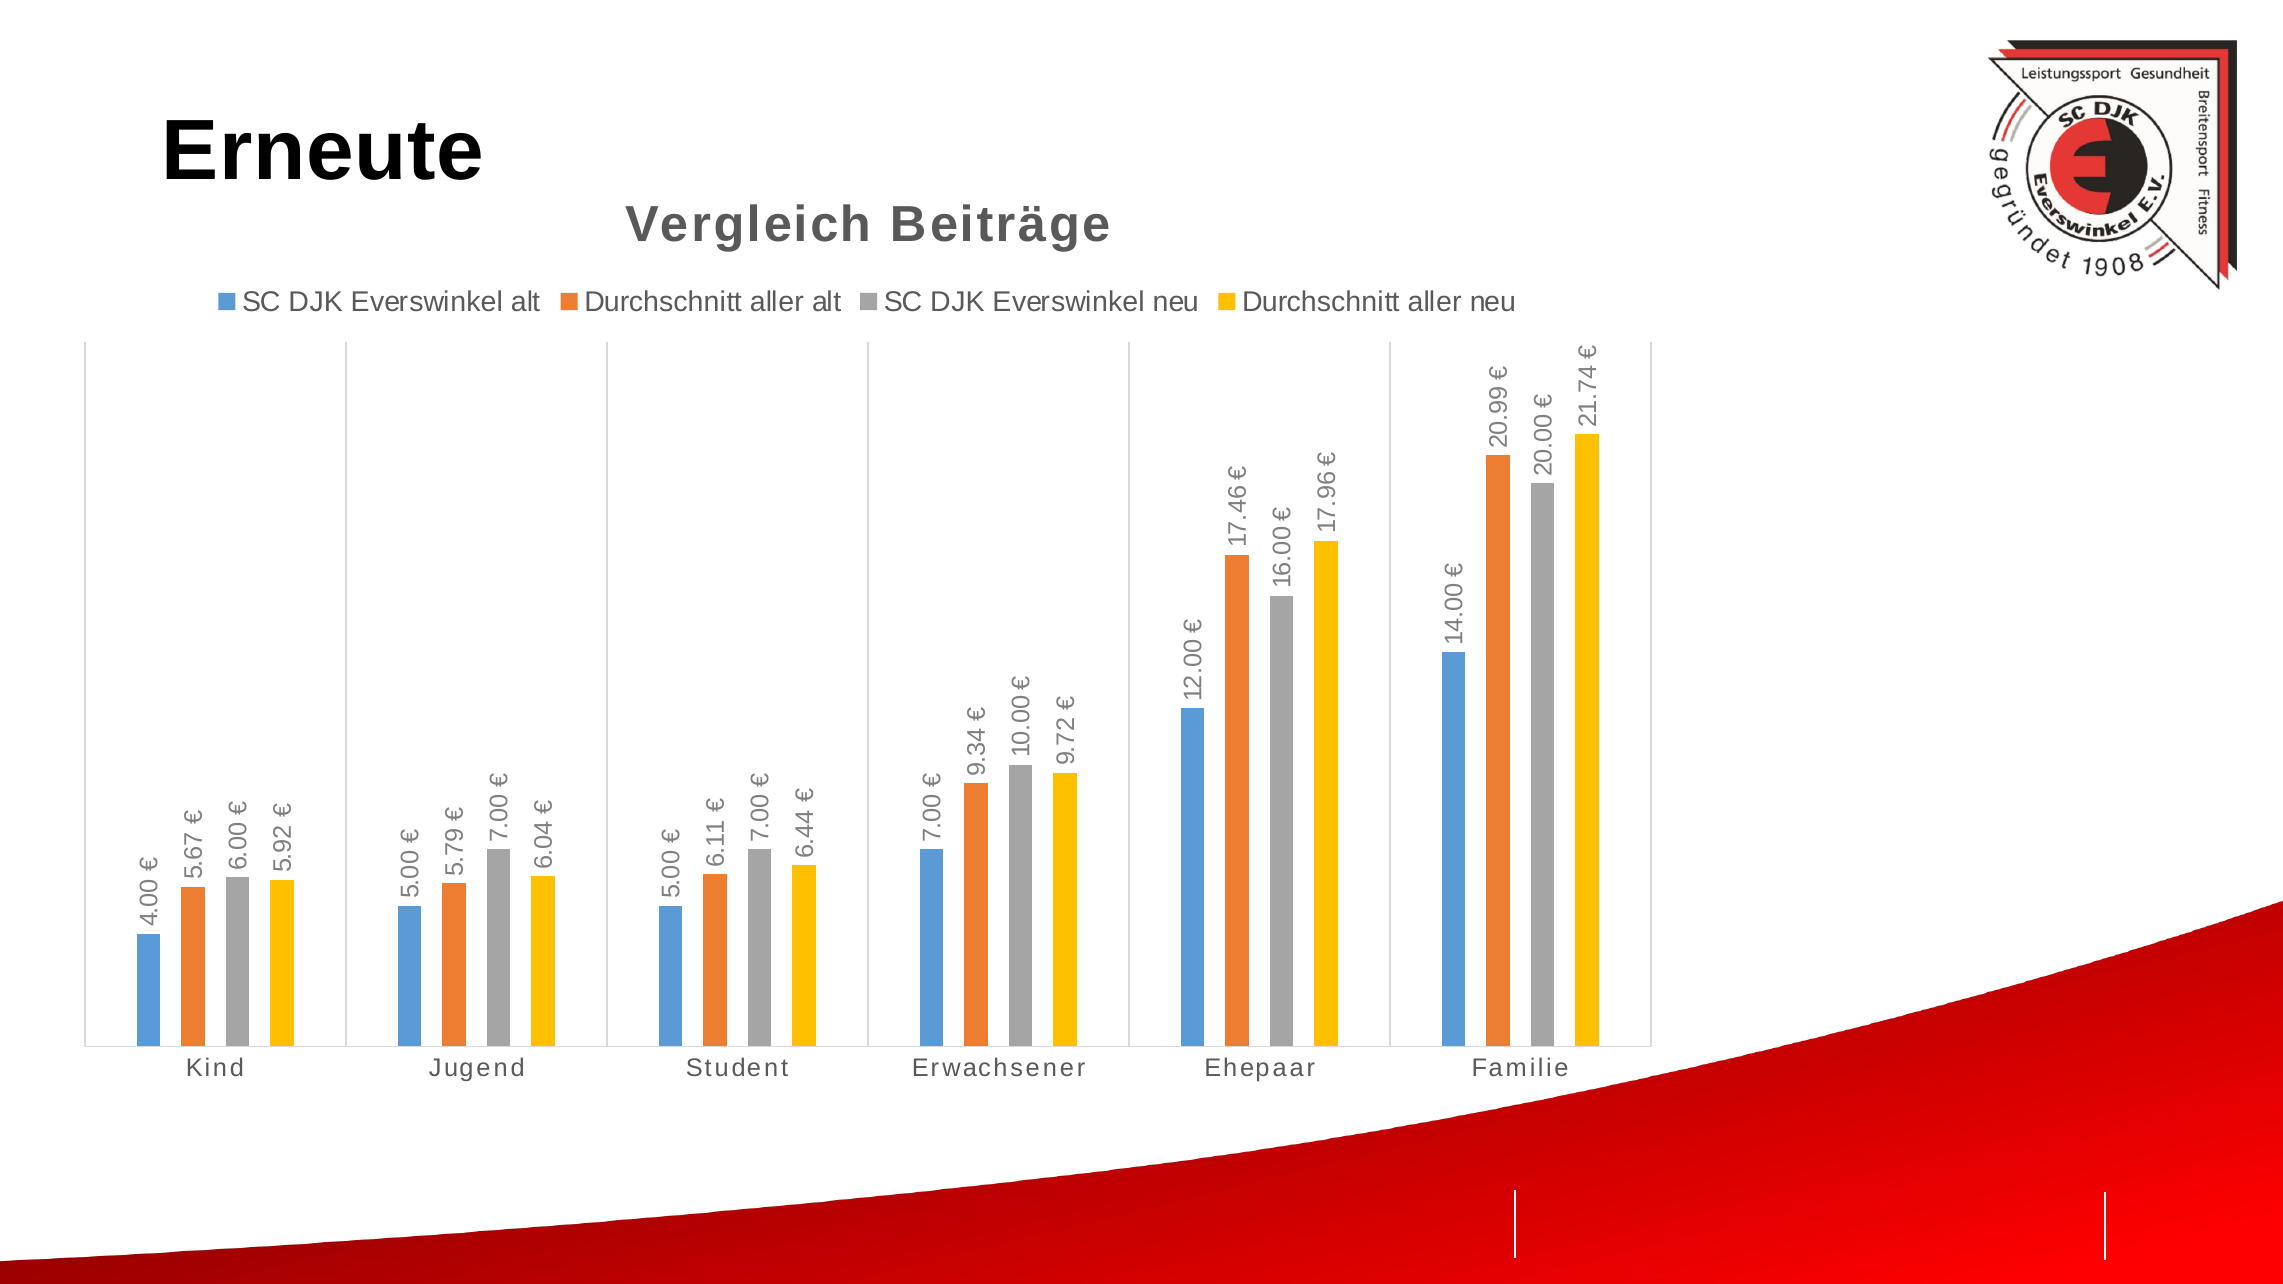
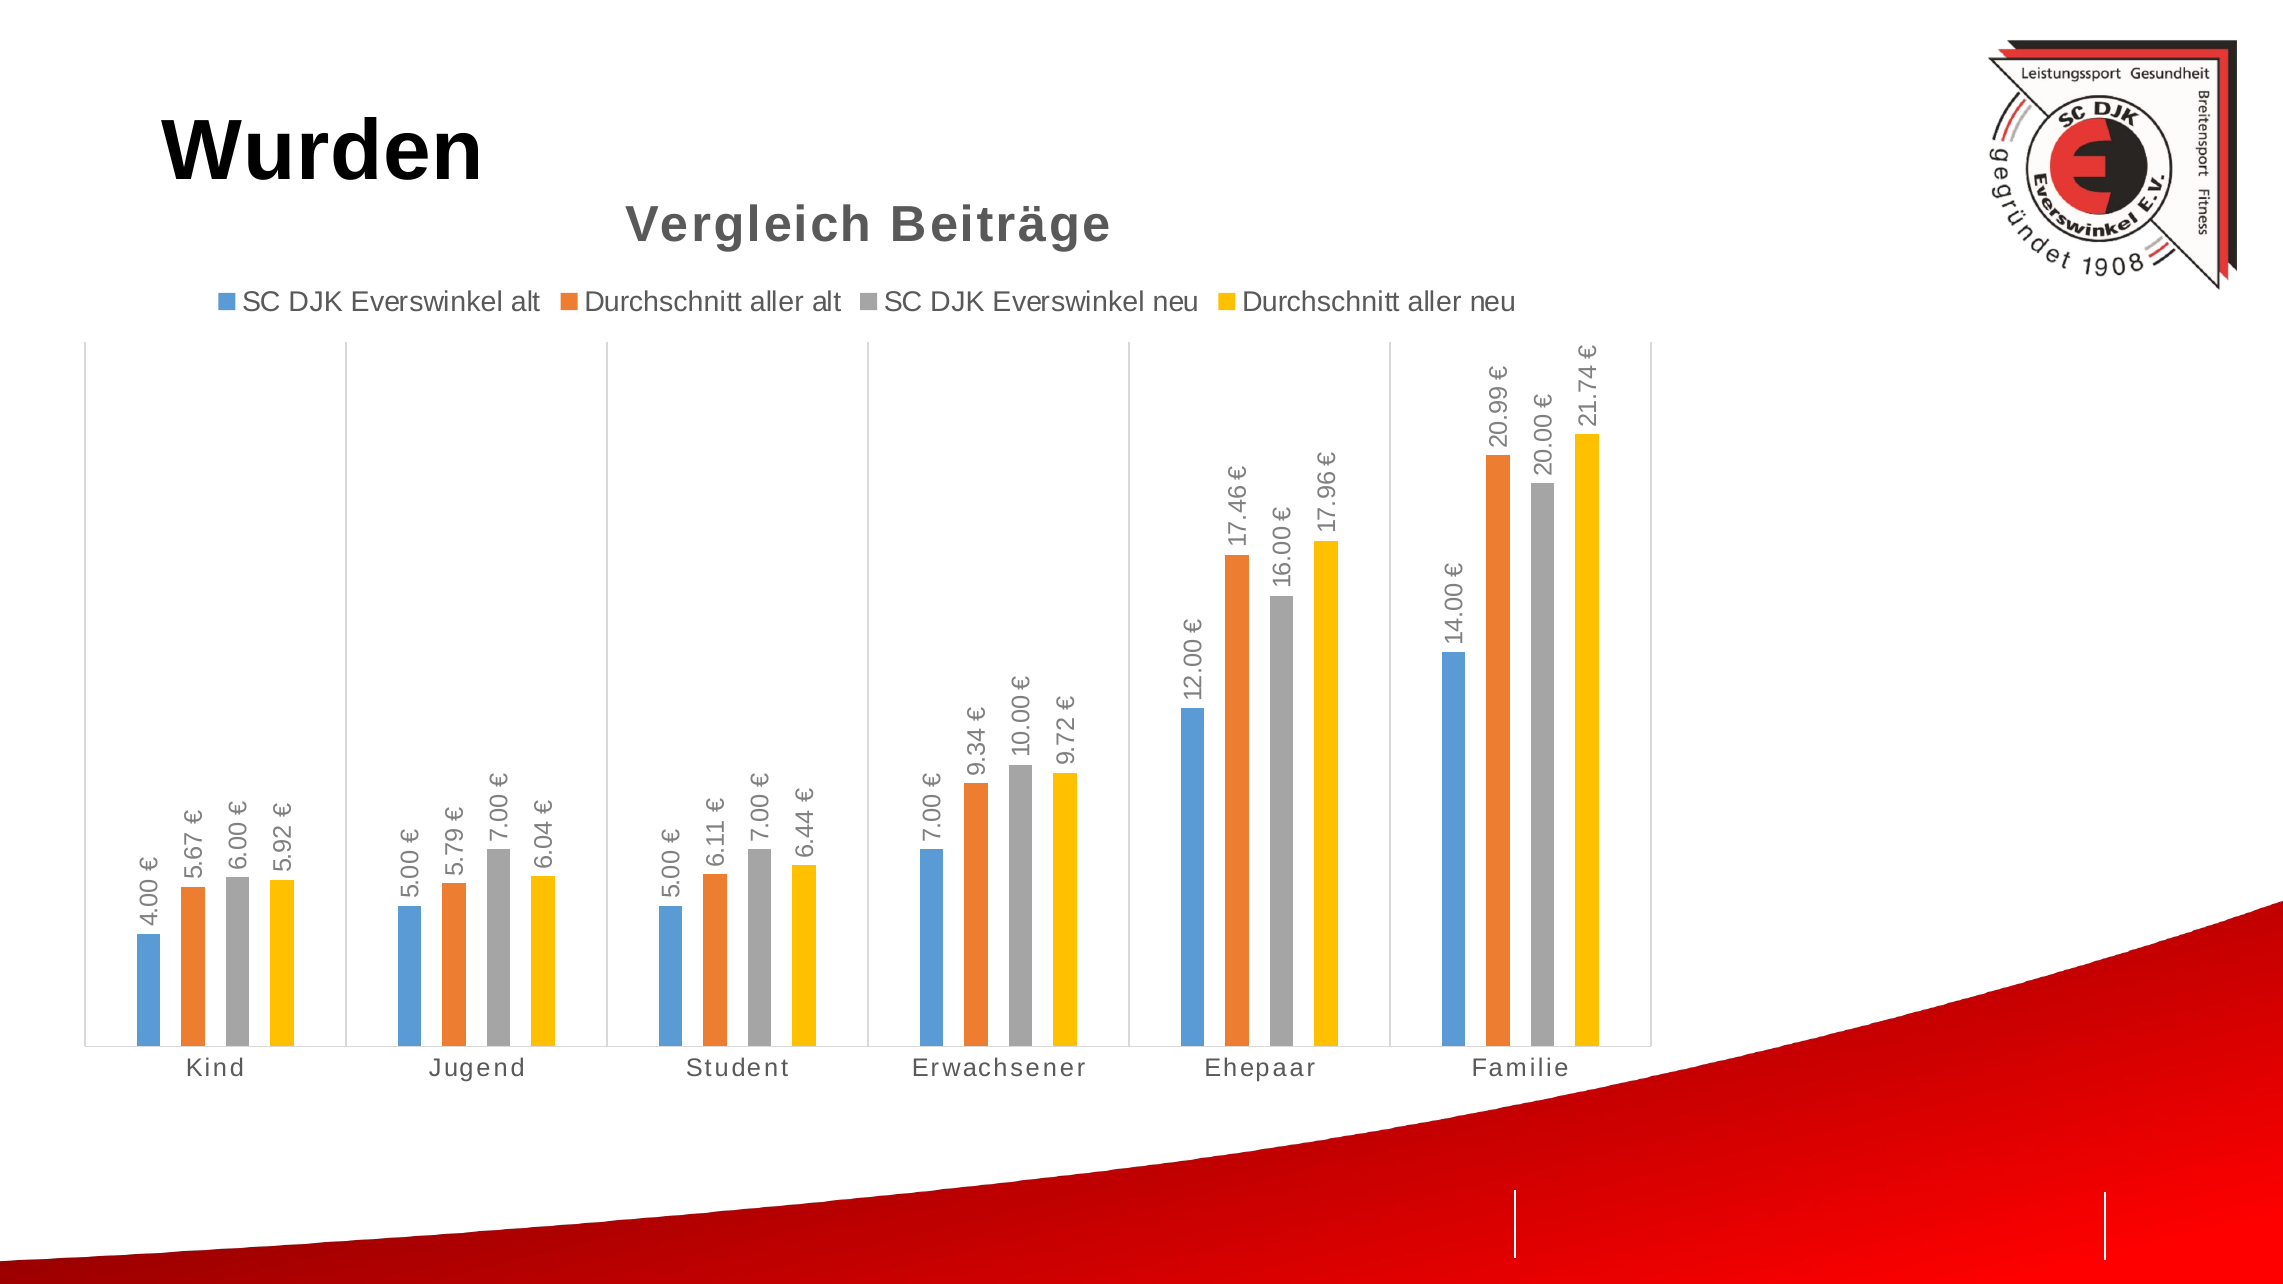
Erneute: Erneute -> Wurden
